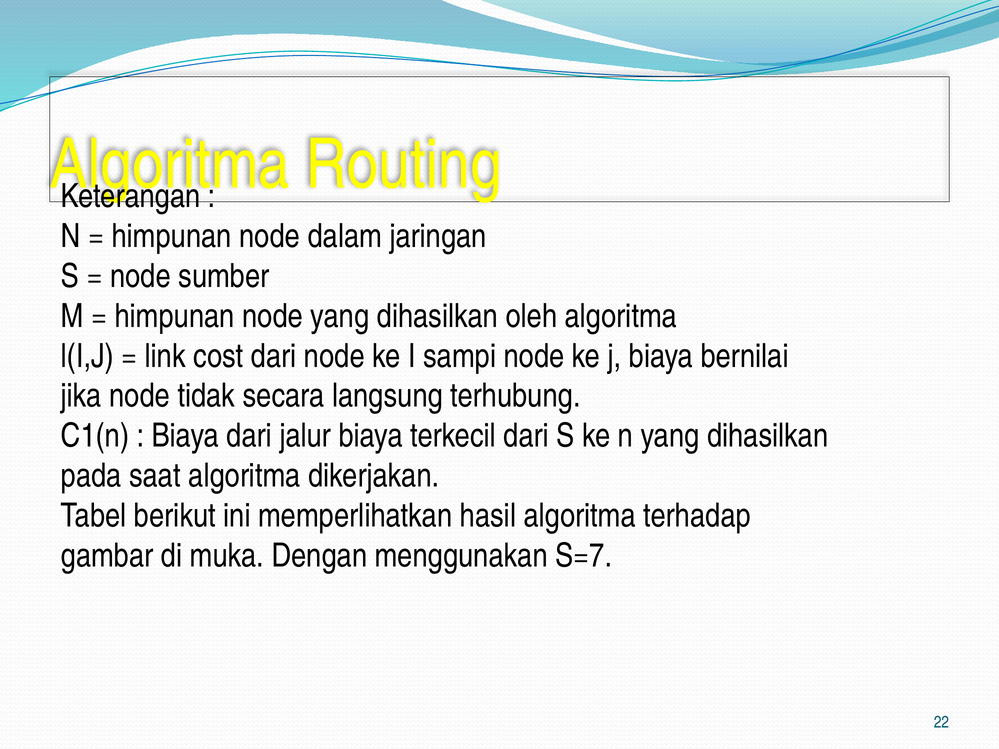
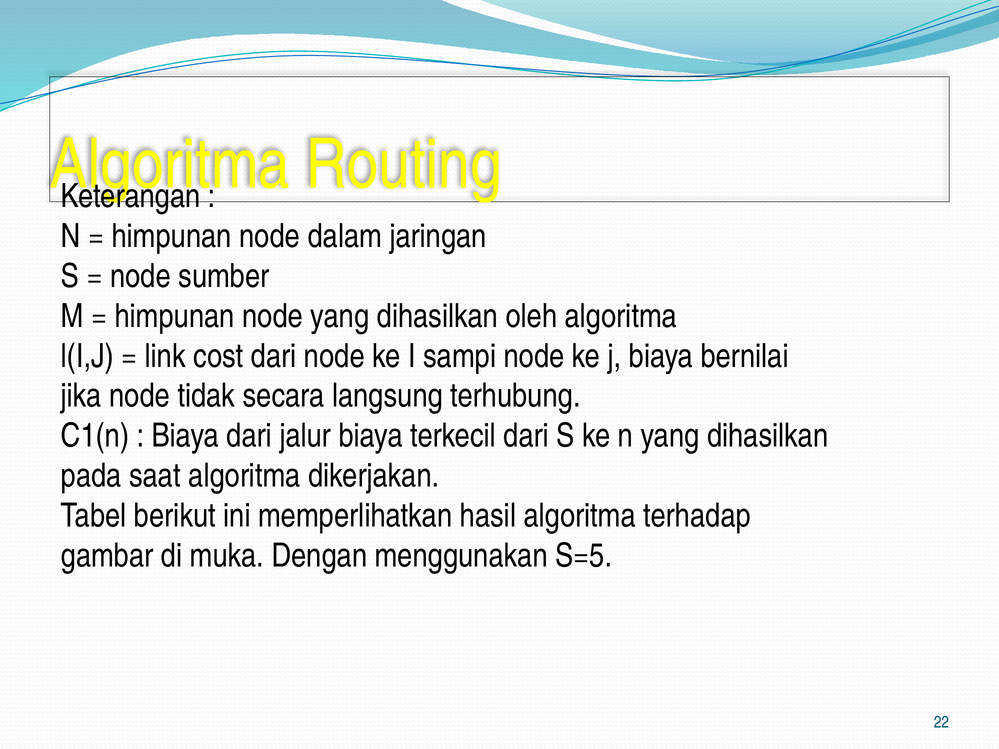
S=7: S=7 -> S=5
